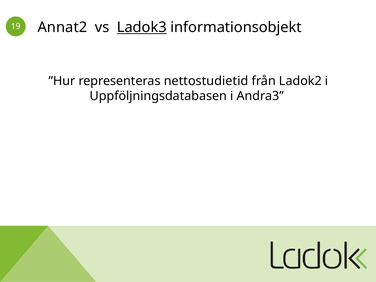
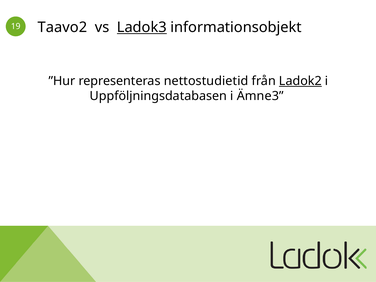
Annat2: Annat2 -> Taavo2
Ladok2 underline: none -> present
Andra3: Andra3 -> Ämne3
